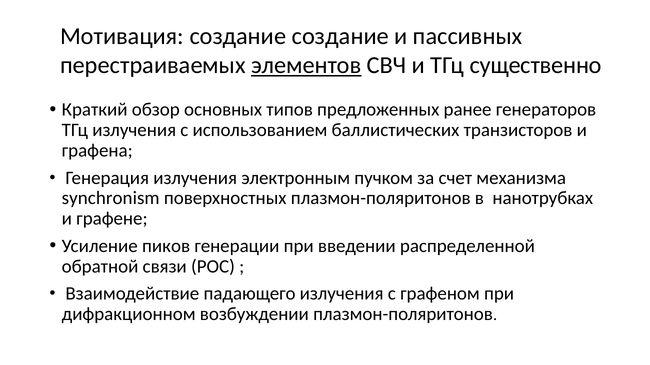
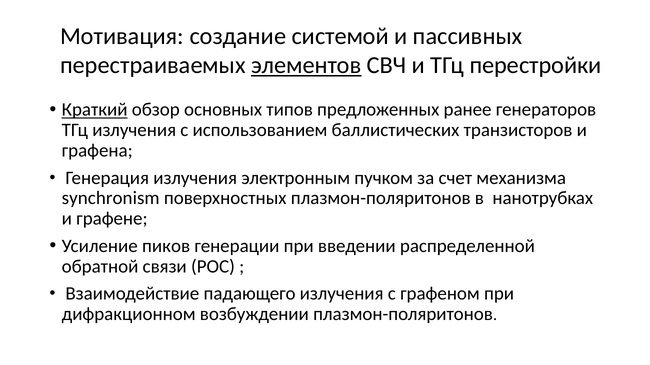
создание создание: создание -> системой
существенно: существенно -> перестройки
Краткий underline: none -> present
